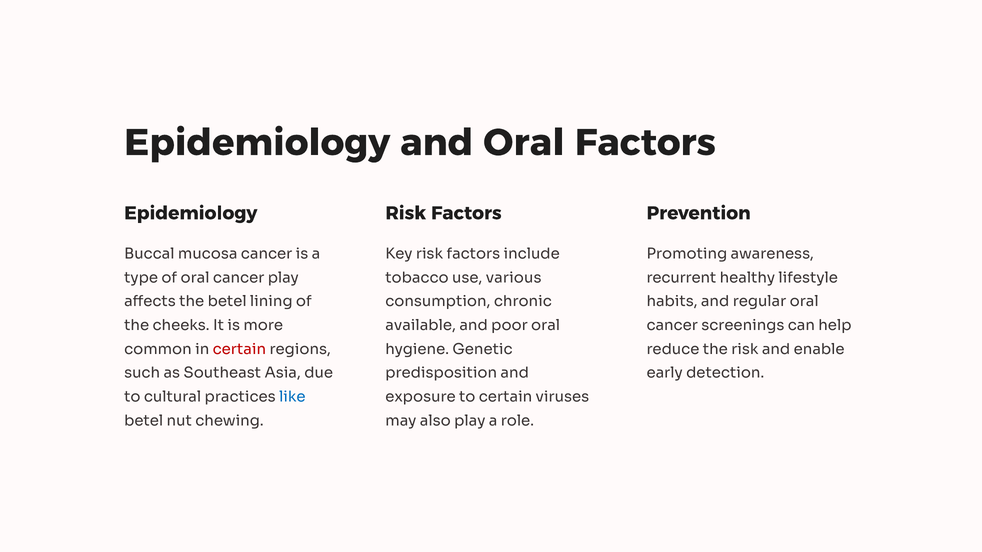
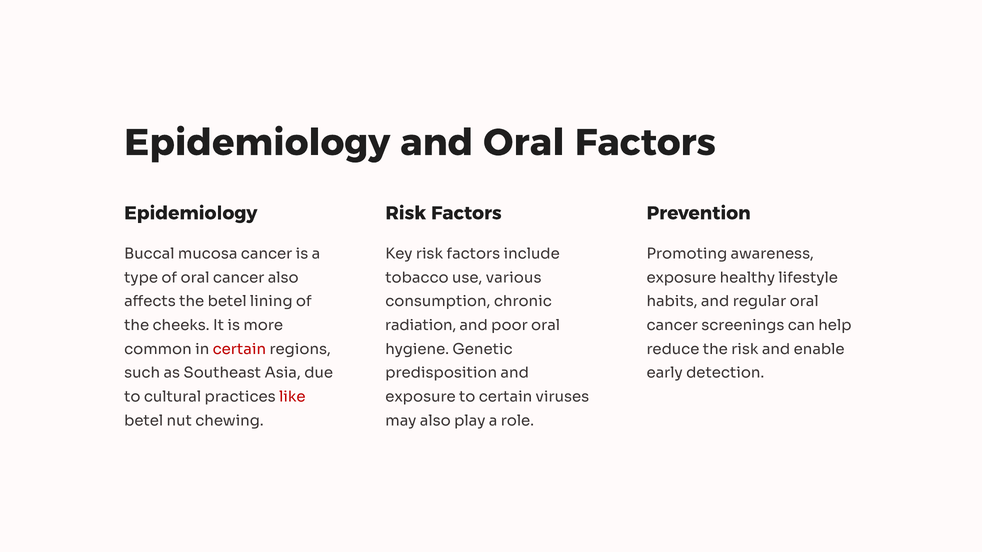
cancer play: play -> also
recurrent at (681, 278): recurrent -> exposure
available: available -> radiation
like colour: blue -> red
